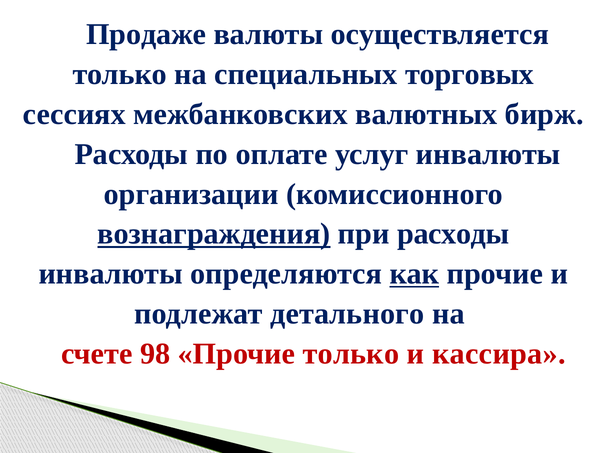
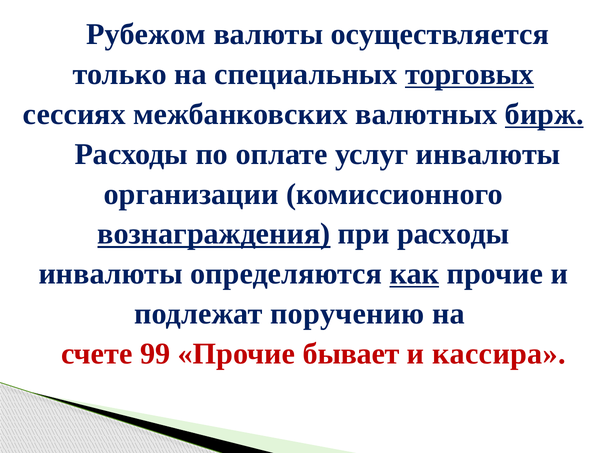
Продаже: Продаже -> Рубежом
торговых underline: none -> present
бирж underline: none -> present
детального: детального -> поручению
98: 98 -> 99
Прочие только: только -> бывает
